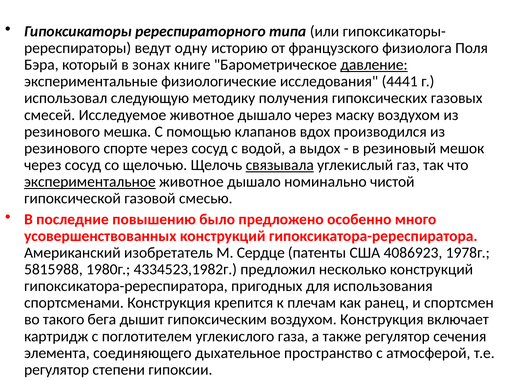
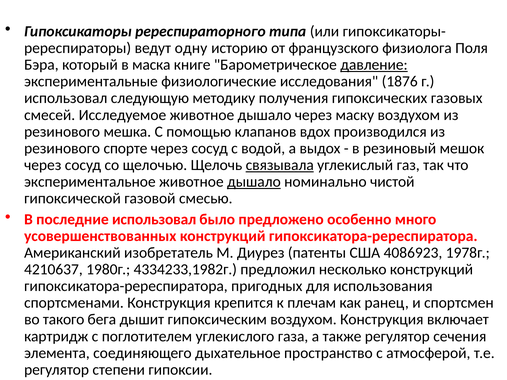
зонах: зонах -> маска
4441: 4441 -> 1876
экспериментальное underline: present -> none
дышало at (254, 182) underline: none -> present
последние повышению: повышению -> использовал
Сердце: Сердце -> Диурез
5815988: 5815988 -> 4210637
4334523,1982г: 4334523,1982г -> 4334233,1982г
